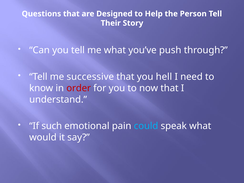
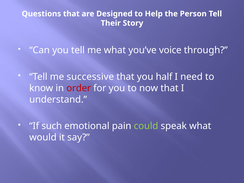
push: push -> voice
hell: hell -> half
could colour: light blue -> light green
